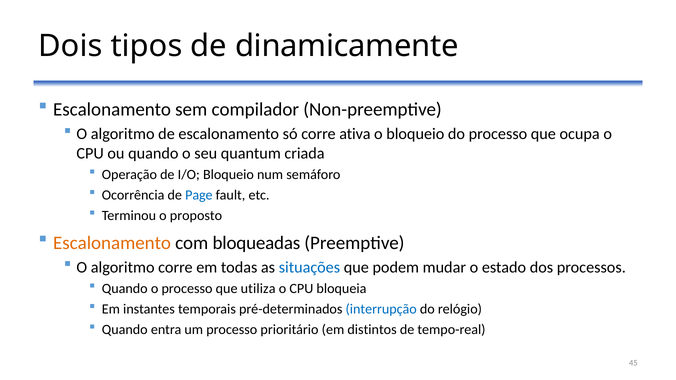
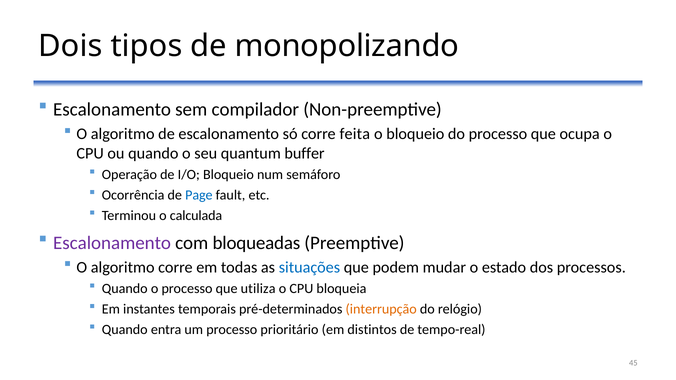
dinamicamente: dinamicamente -> monopolizando
ativa: ativa -> feita
criada: criada -> buffer
proposto: proposto -> calculada
Escalonamento at (112, 243) colour: orange -> purple
interrupção colour: blue -> orange
